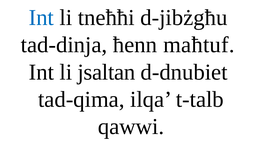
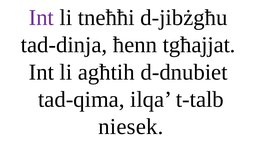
Int at (41, 18) colour: blue -> purple
maħtuf: maħtuf -> tgħajjat
jsaltan: jsaltan -> agħtih
qawwi: qawwi -> niesek
